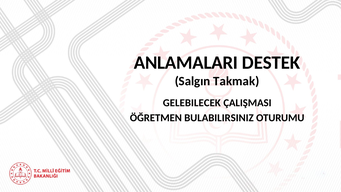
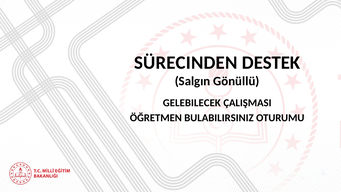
ANLAMALARI: ANLAMALARI -> SÜRECINDEN
Takmak: Takmak -> Gönüllü
